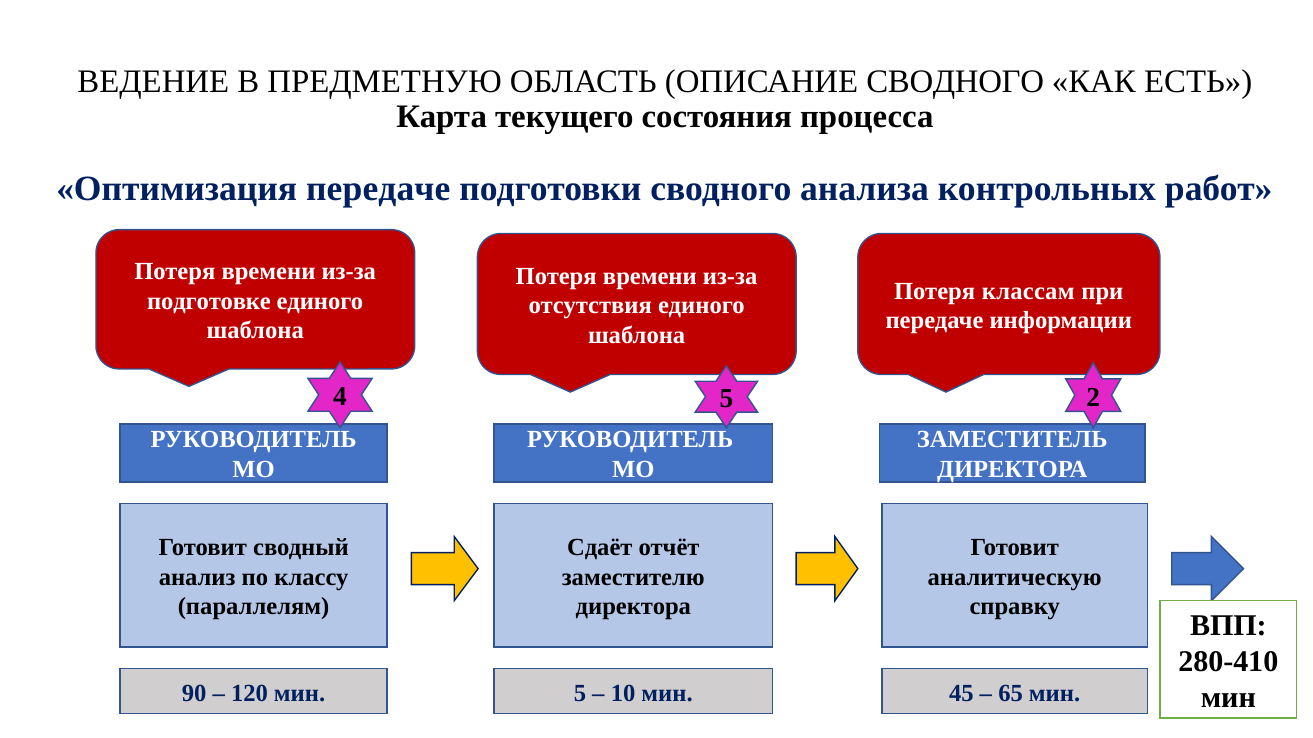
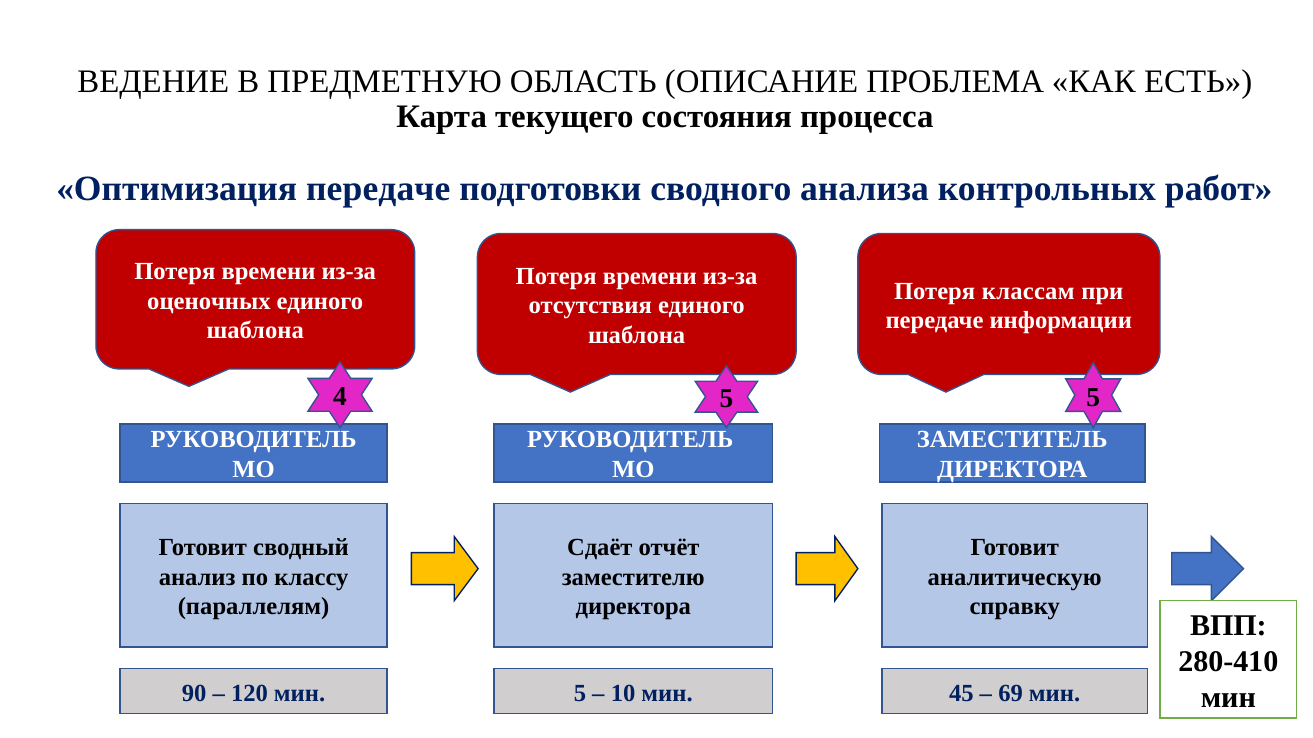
ОПИСАНИЕ СВОДНОГО: СВОДНОГО -> ПРОБЛЕМА
подготовке: подготовке -> оценочных
5 2: 2 -> 5
65: 65 -> 69
